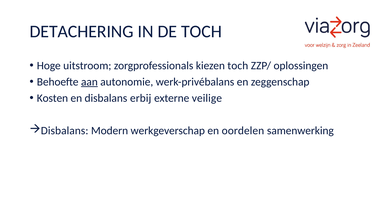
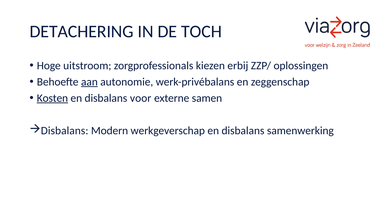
kiezen toch: toch -> erbij
Kosten underline: none -> present
erbij: erbij -> voor
veilige: veilige -> samen
werkgeverschap en oordelen: oordelen -> disbalans
